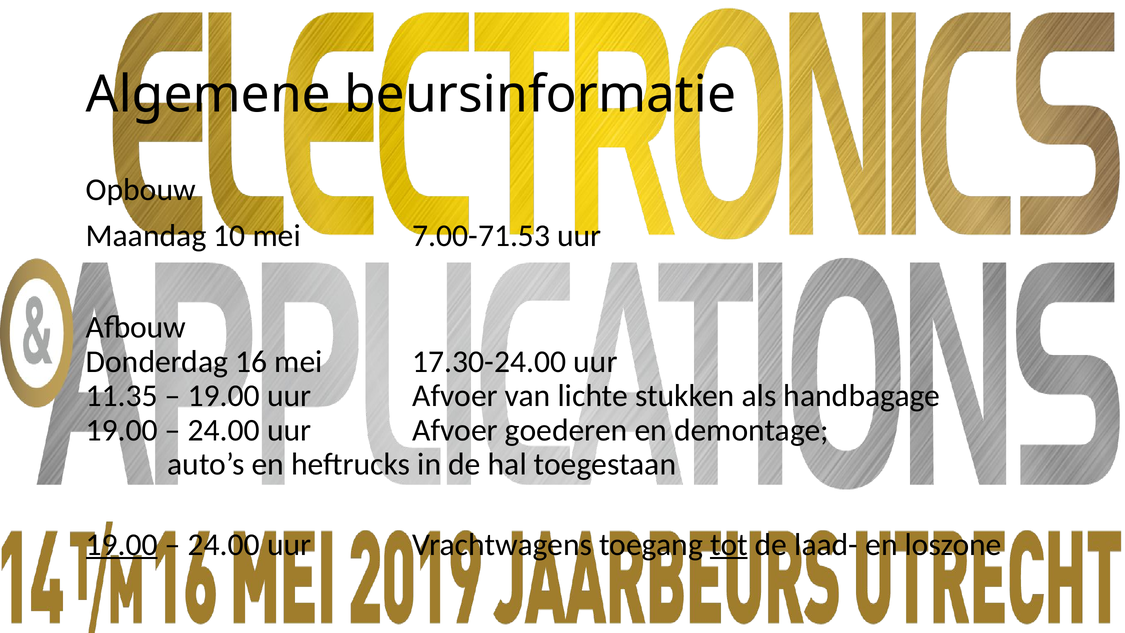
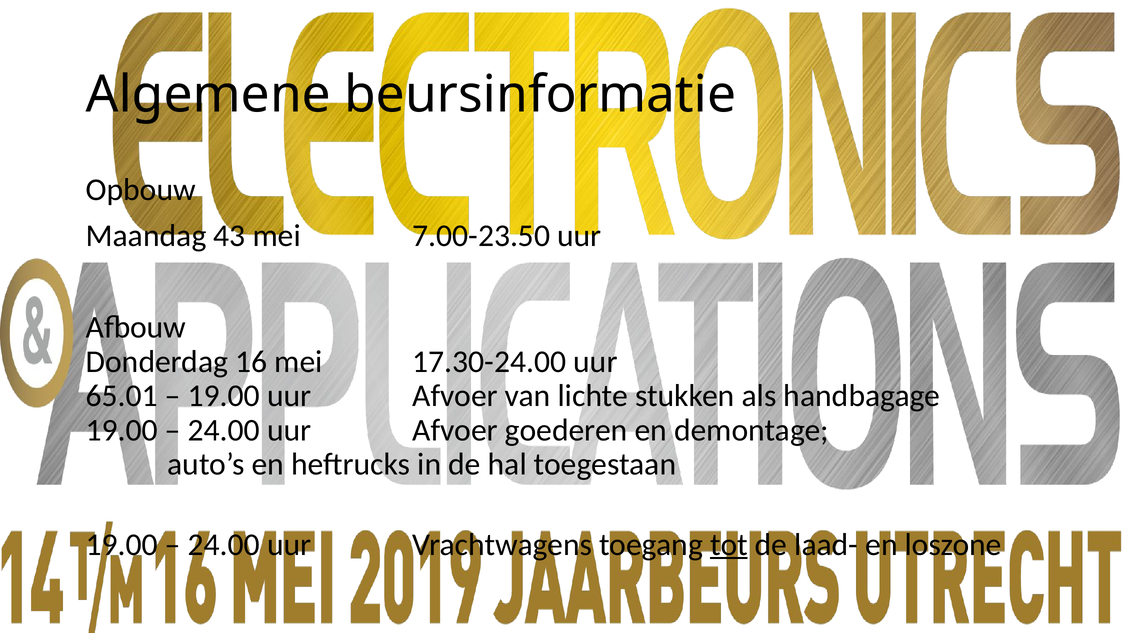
10: 10 -> 43
7.00-71.53: 7.00-71.53 -> 7.00-23.50
11.35: 11.35 -> 65.01
19.00 at (122, 544) underline: present -> none
